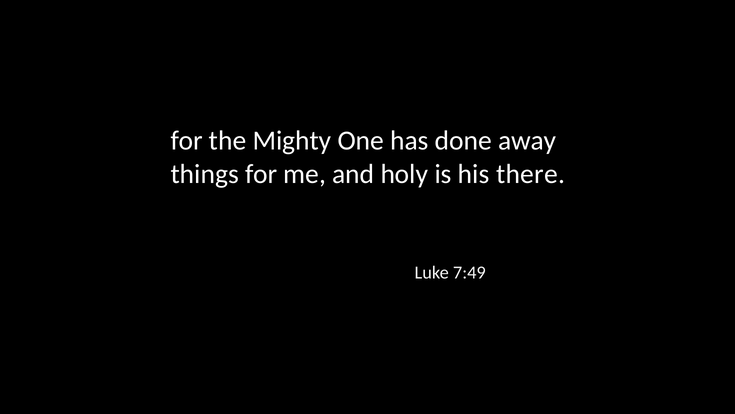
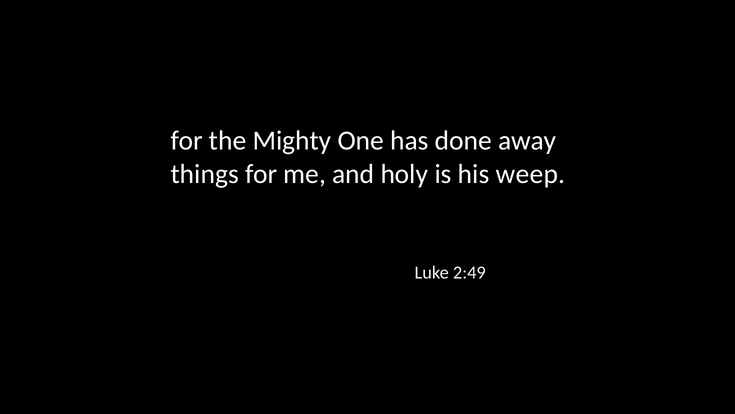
there: there -> weep
7:49: 7:49 -> 2:49
